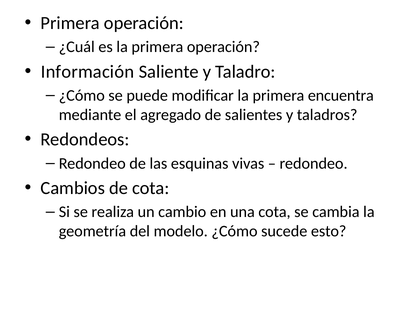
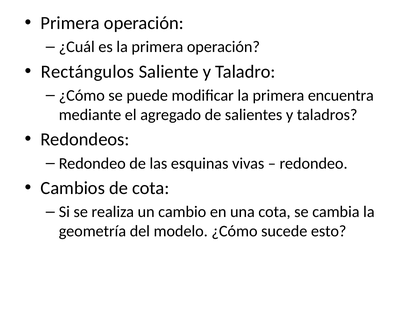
Información: Información -> Rectángulos
